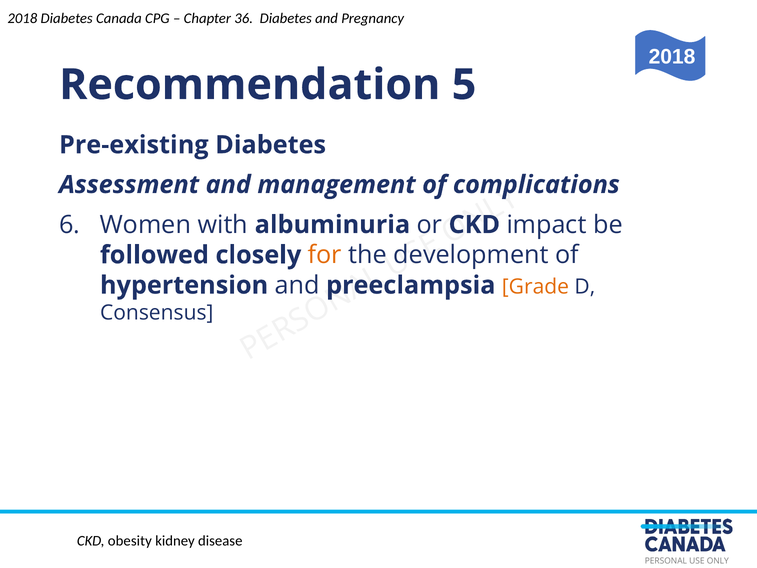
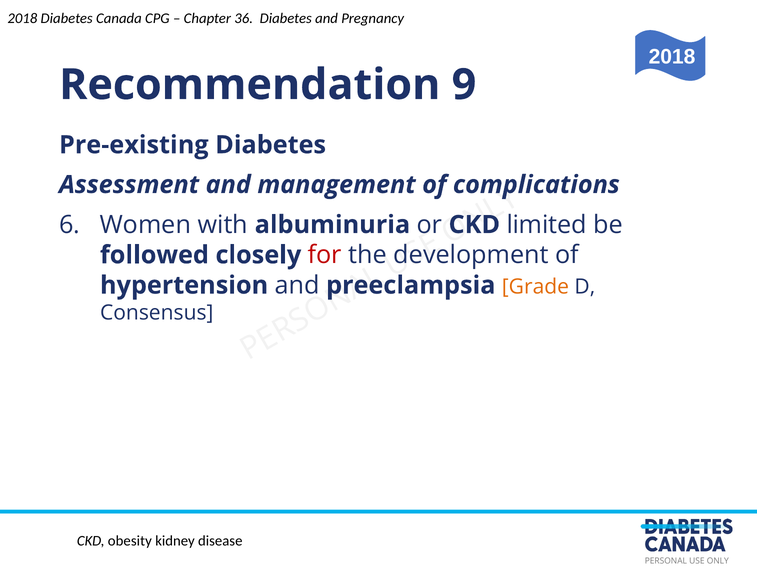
5: 5 -> 9
impact: impact -> limited
for colour: orange -> red
